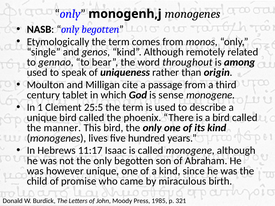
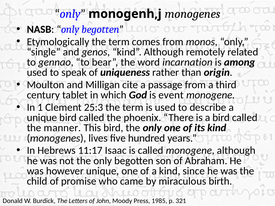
throughout: throughout -> incarnation
sense: sense -> event
25:5: 25:5 -> 25:3
